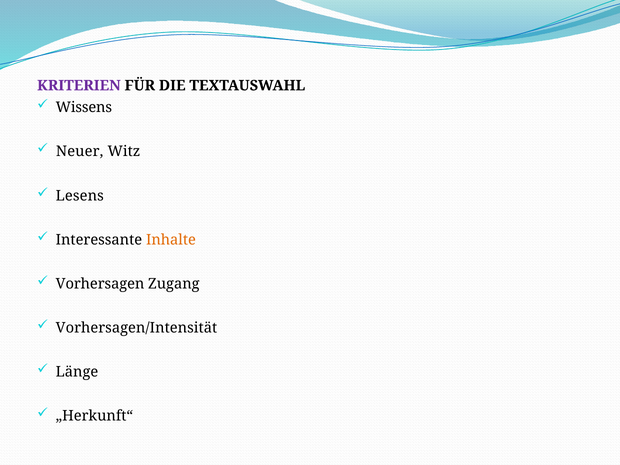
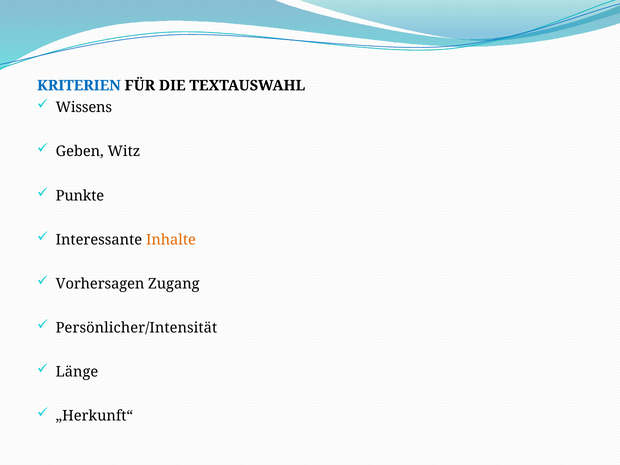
KRITERIEN colour: purple -> blue
Neuer: Neuer -> Geben
Lesens: Lesens -> Punkte
Vorhersagen/Intensität: Vorhersagen/Intensität -> Persönlicher/Intensität
